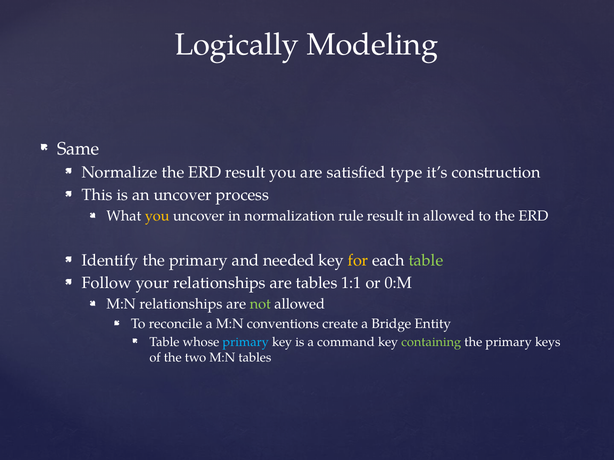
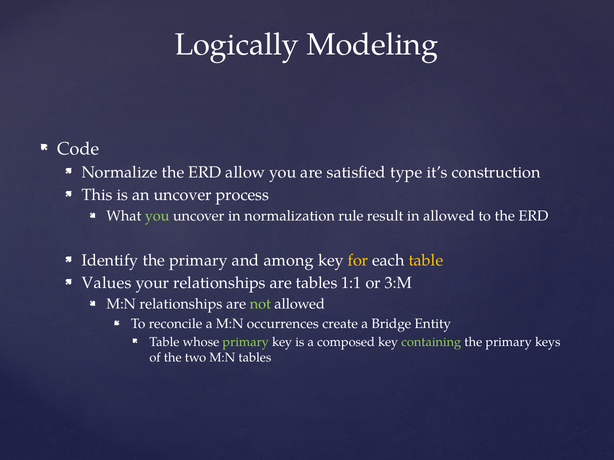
Same: Same -> Code
ERD result: result -> allow
you at (157, 216) colour: yellow -> light green
needed: needed -> among
table at (426, 261) colour: light green -> yellow
Follow: Follow -> Values
0:M: 0:M -> 3:M
conventions: conventions -> occurrences
primary at (246, 342) colour: light blue -> light green
command: command -> composed
